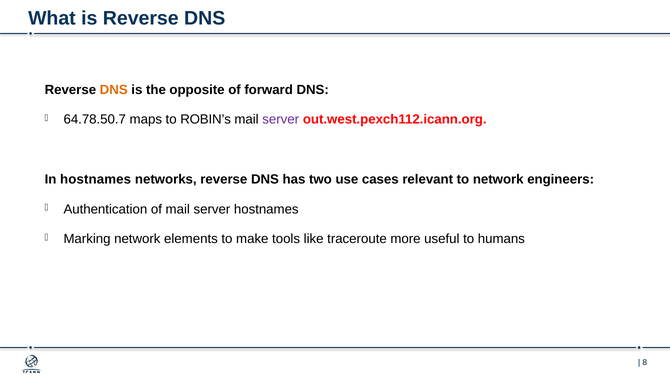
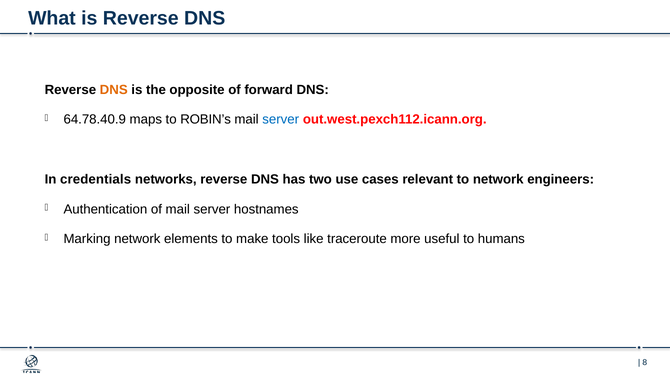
64.78.50.7: 64.78.50.7 -> 64.78.40.9
server at (281, 120) colour: purple -> blue
In hostnames: hostnames -> credentials
